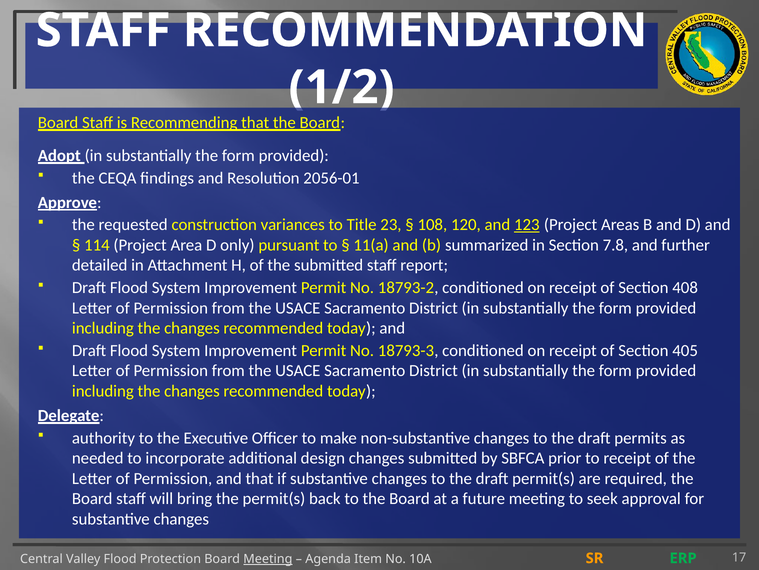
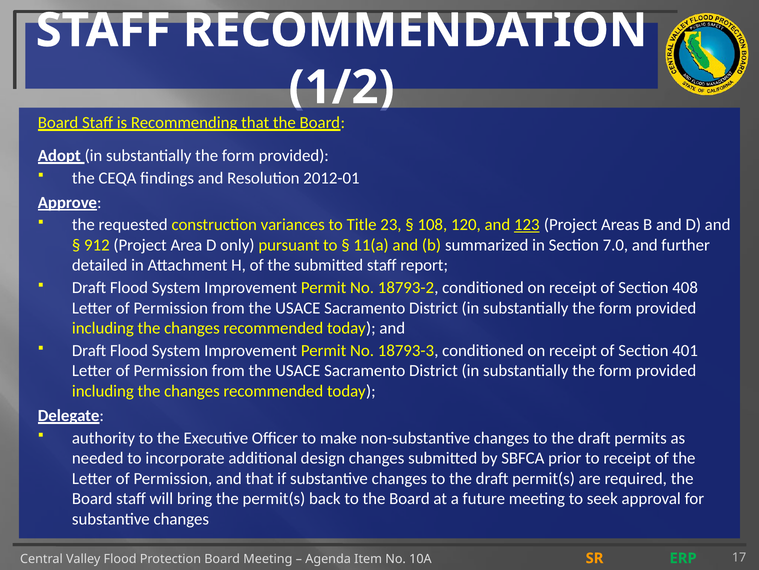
2056-01: 2056-01 -> 2012-01
114: 114 -> 912
7.8: 7.8 -> 7.0
405: 405 -> 401
Meeting at (268, 558) underline: present -> none
